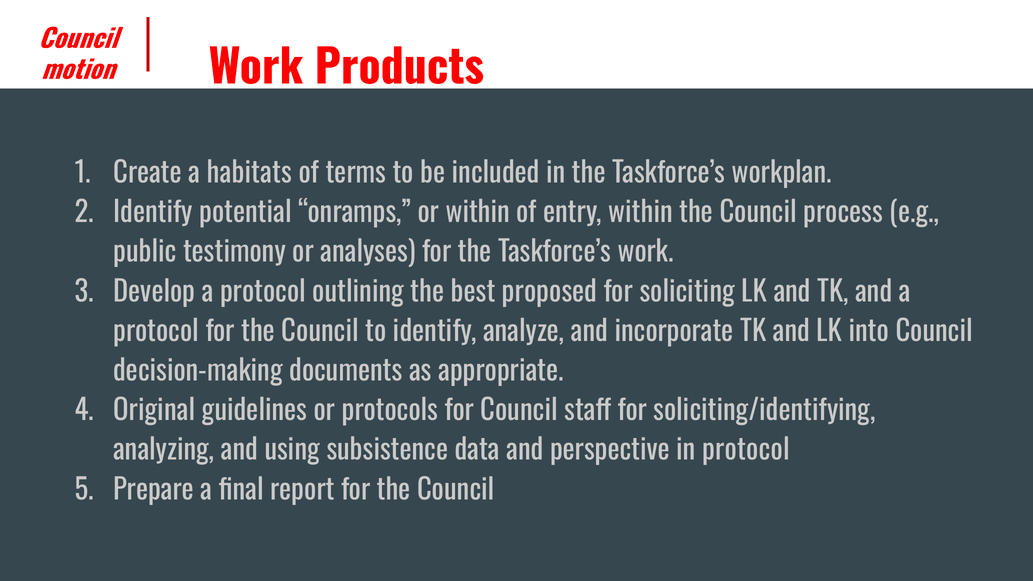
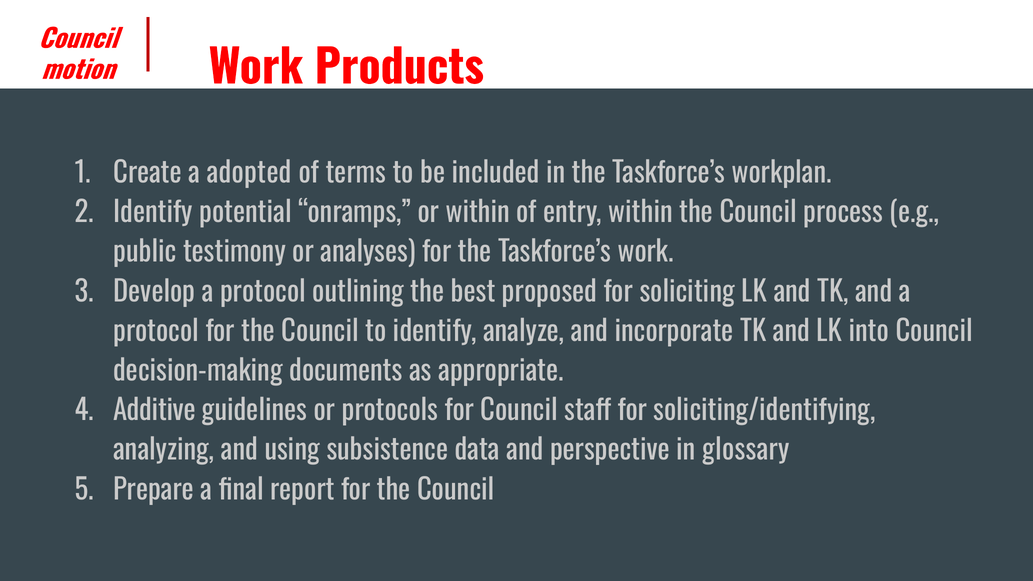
habitats: habitats -> adopted
Original: Original -> Additive
in protocol: protocol -> glossary
